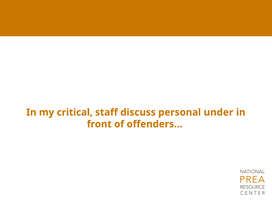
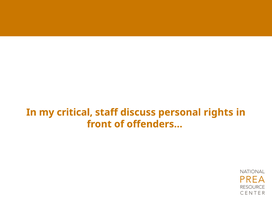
under: under -> rights
